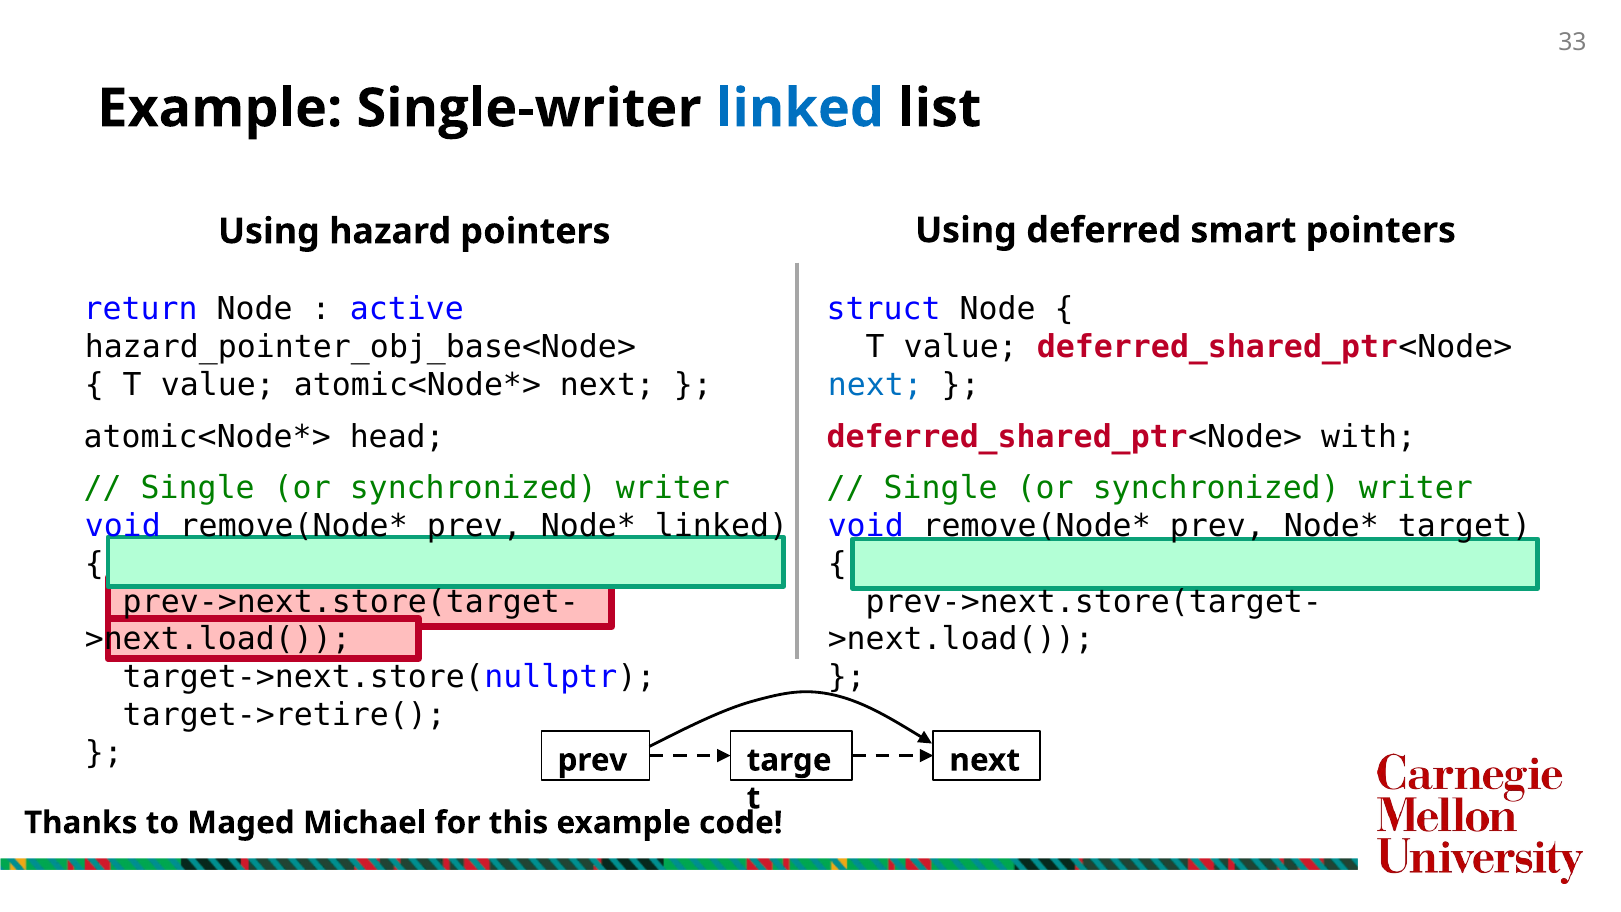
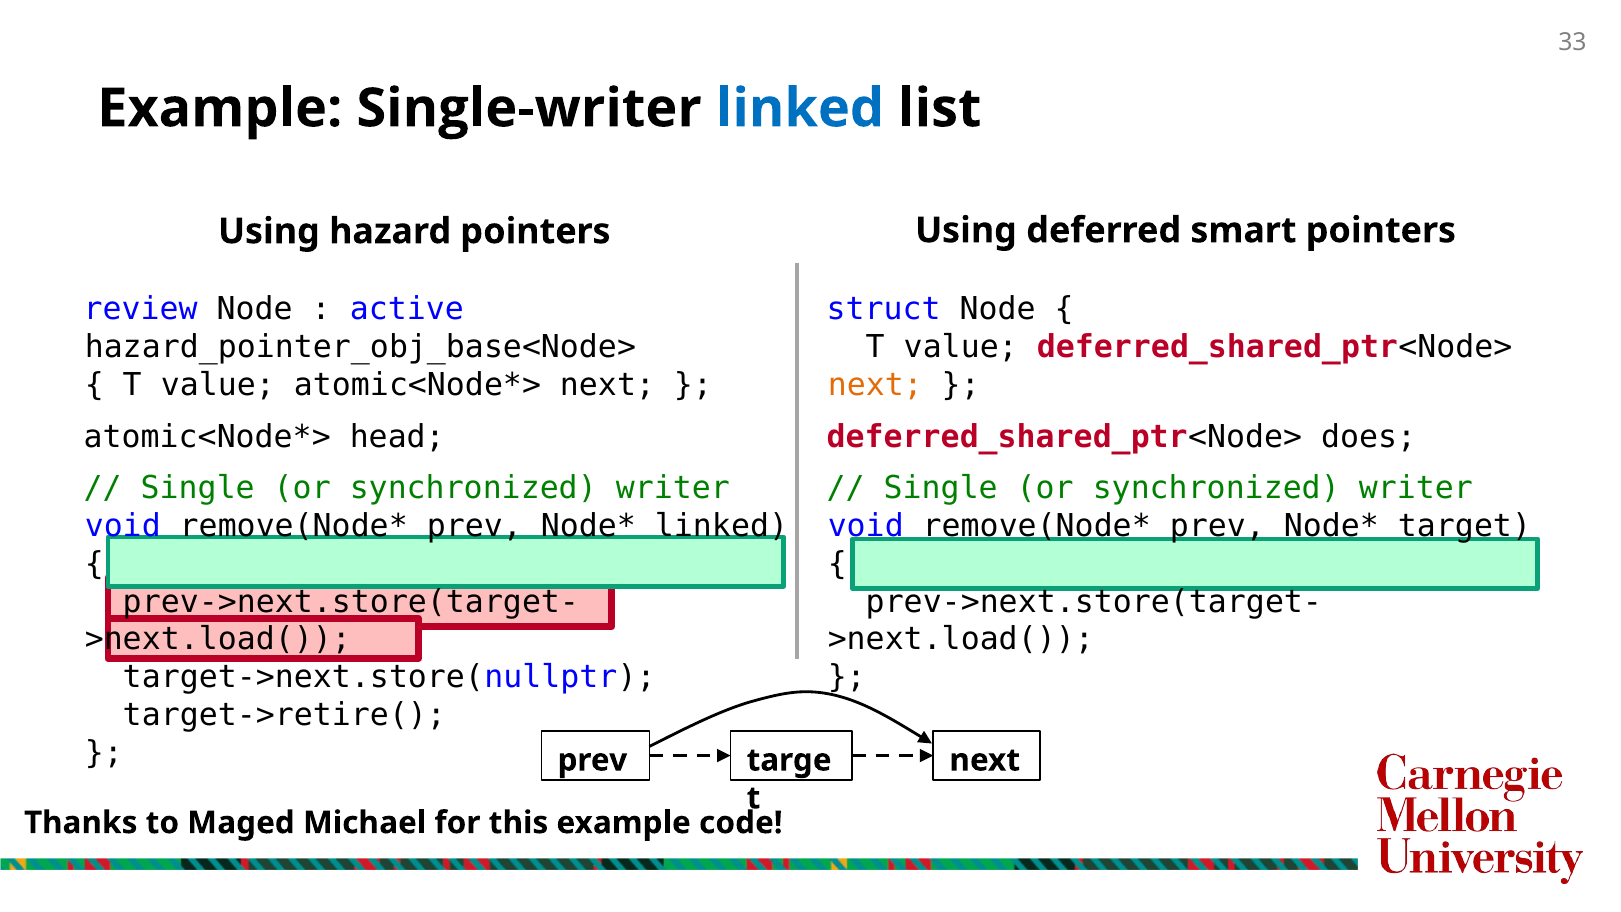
return: return -> review
next at (875, 385) colour: blue -> orange
with: with -> does
